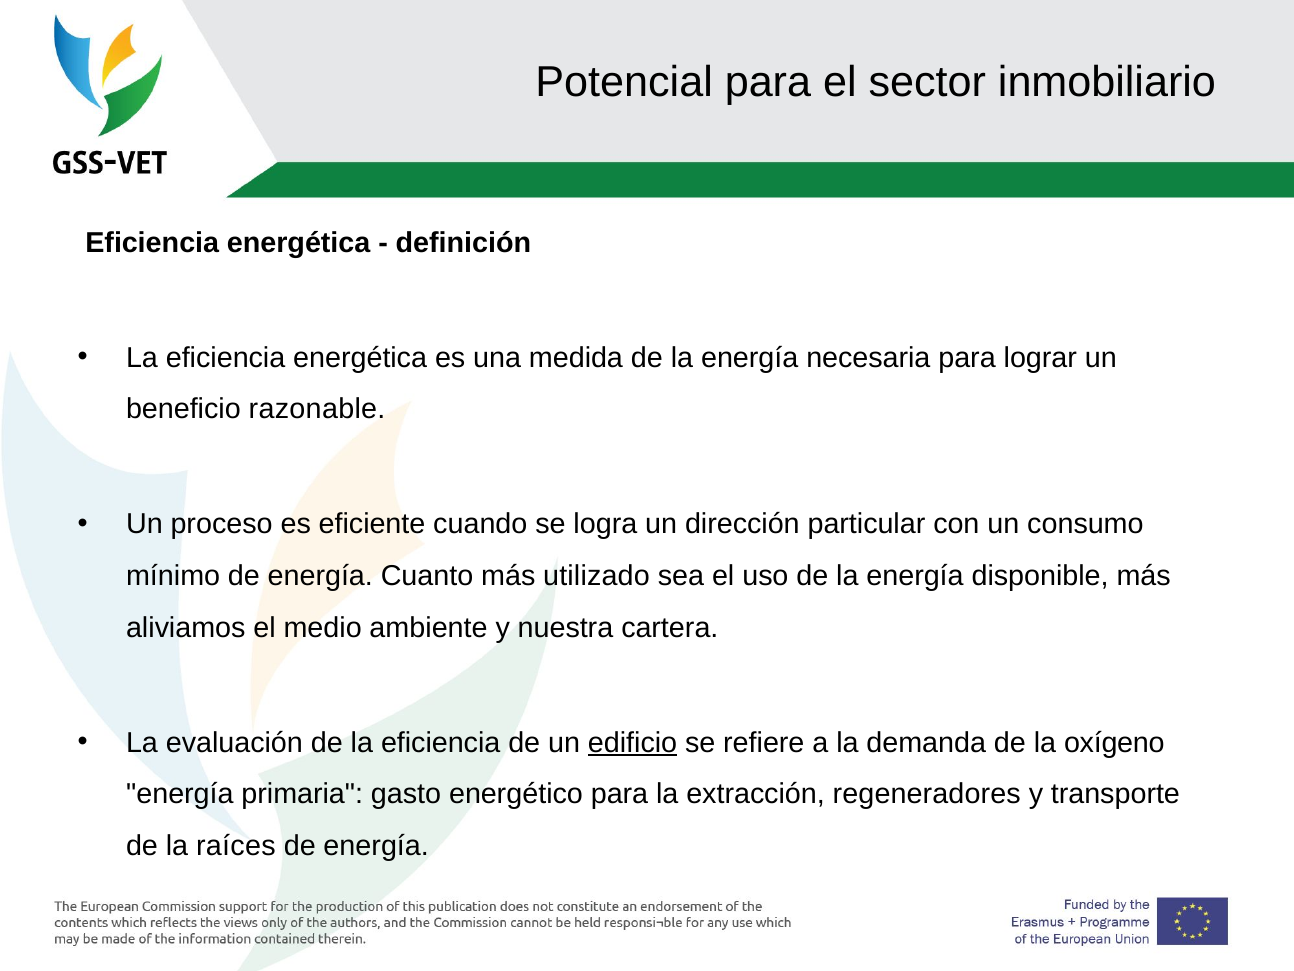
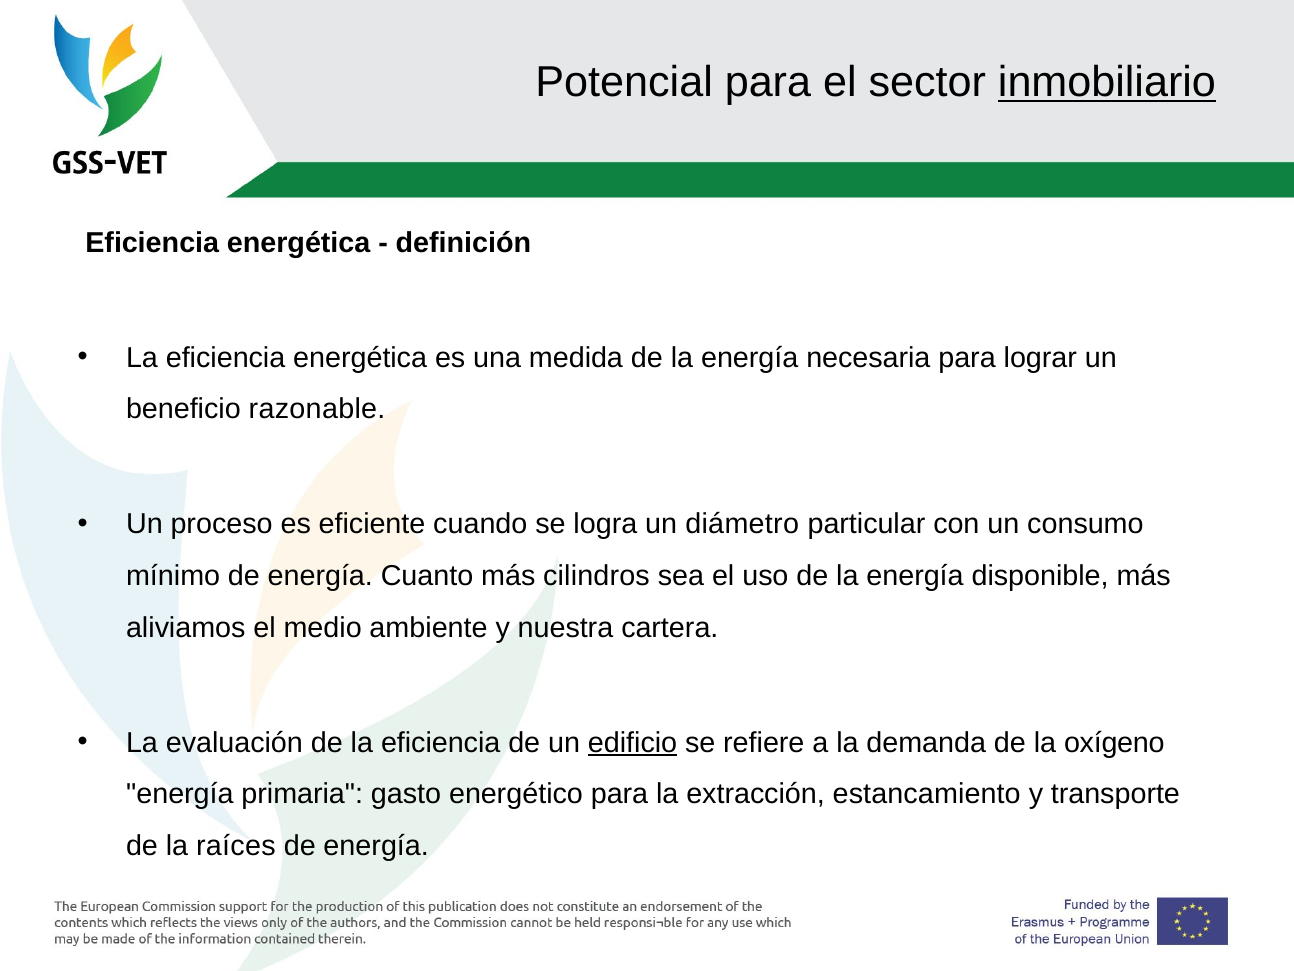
inmobiliario underline: none -> present
dirección: dirección -> diámetro
utilizado: utilizado -> cilindros
regeneradores: regeneradores -> estancamiento
